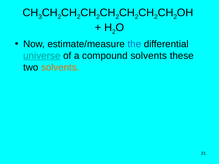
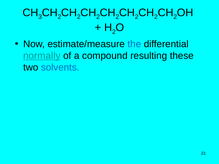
universe: universe -> normally
compound solvents: solvents -> resulting
solvents at (60, 67) colour: orange -> blue
